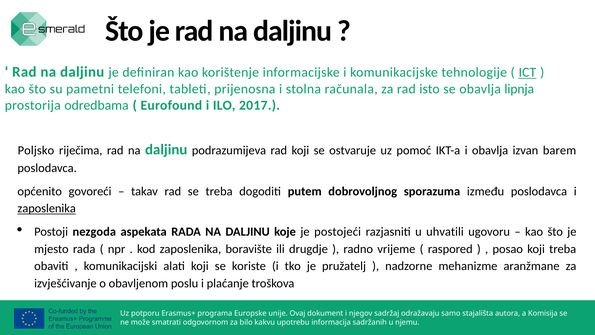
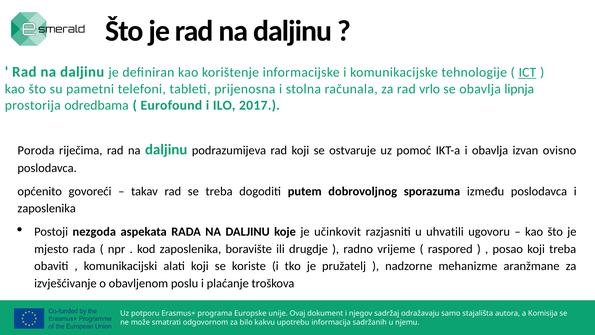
isto: isto -> vrlo
Poljsko: Poljsko -> Poroda
barem: barem -> ovisno
zaposlenika at (47, 208) underline: present -> none
postojeći: postojeći -> učinkovit
